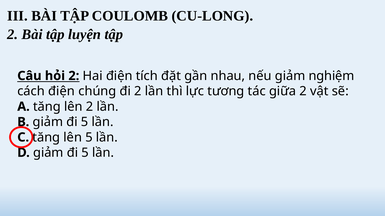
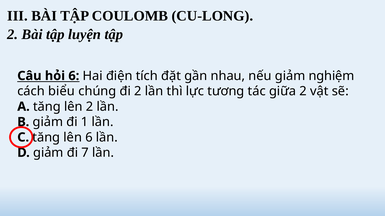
hỏi 2: 2 -> 6
cách điện: điện -> biểu
5 at (85, 122): 5 -> 1
lên 5: 5 -> 6
D giảm đi 5: 5 -> 7
